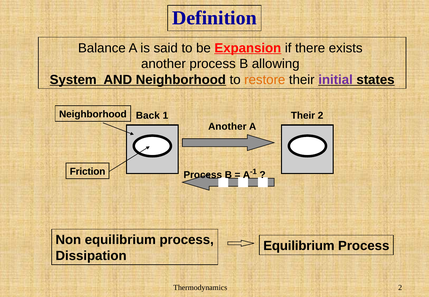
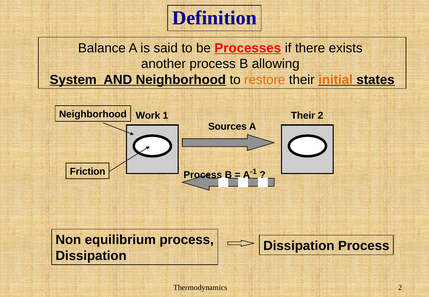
Expansion: Expansion -> Processes
initial colour: purple -> orange
Back: Back -> Work
Another at (227, 126): Another -> Sources
Equilibrium at (299, 246): Equilibrium -> Dissipation
